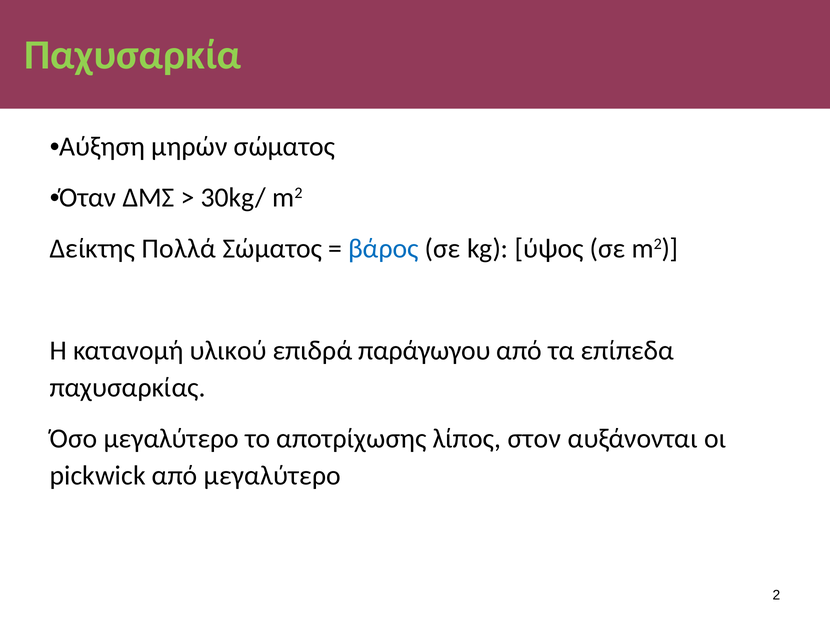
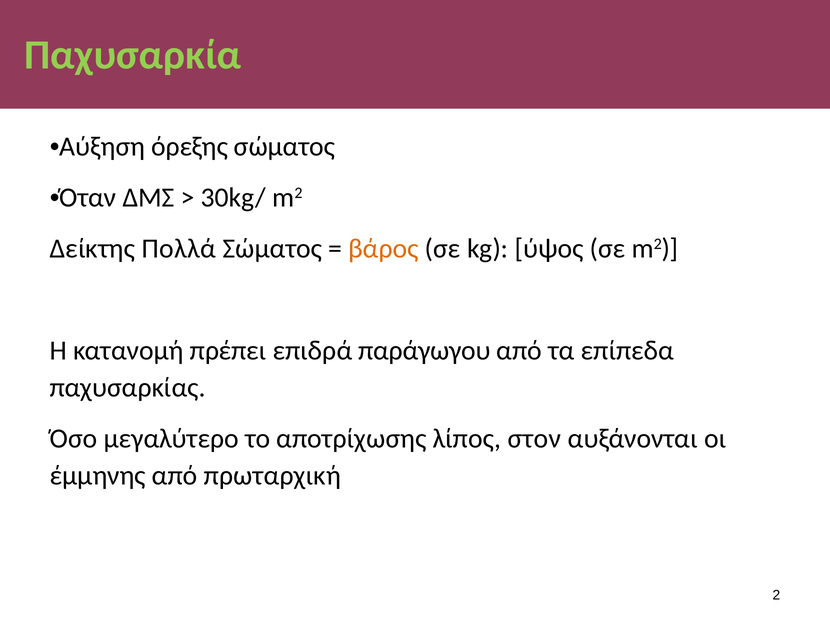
μηρών: μηρών -> όρεξης
βάρος colour: blue -> orange
υλικού: υλικού -> πρέπει
pickwick: pickwick -> έμμηνης
από μεγαλύτερο: μεγαλύτερο -> πρωταρχική
